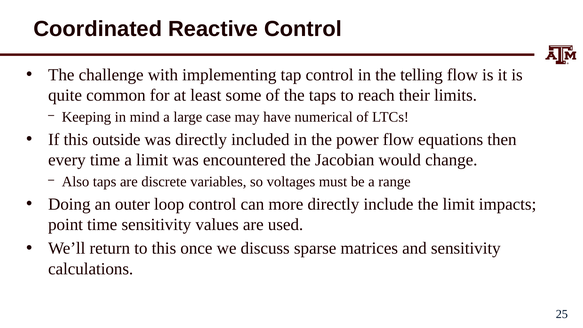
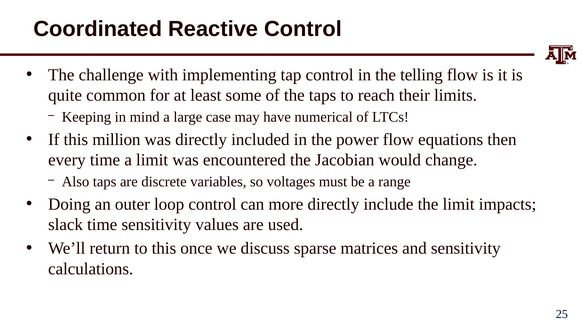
outside: outside -> million
point: point -> slack
